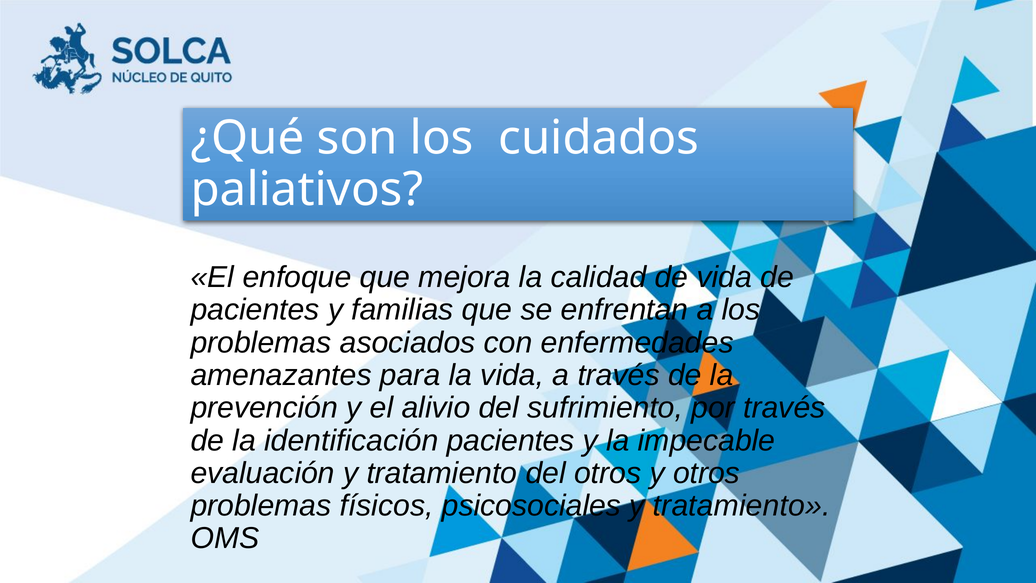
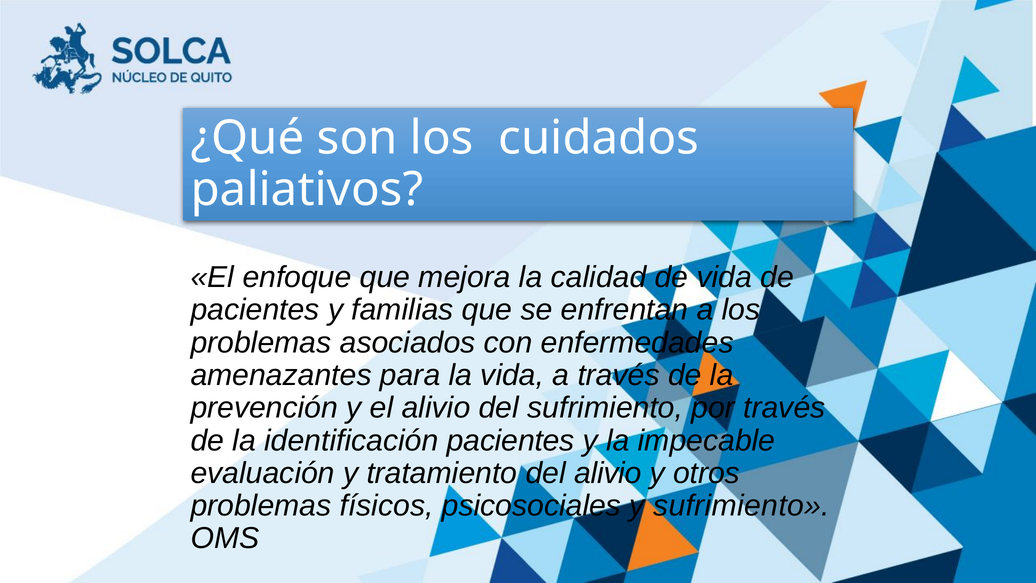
del otros: otros -> alivio
psicosociales y tratamiento: tratamiento -> sufrimiento
